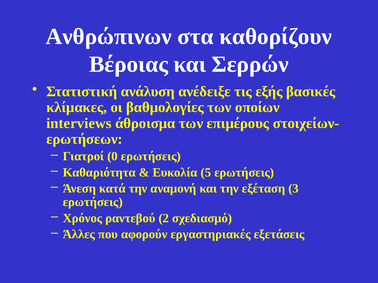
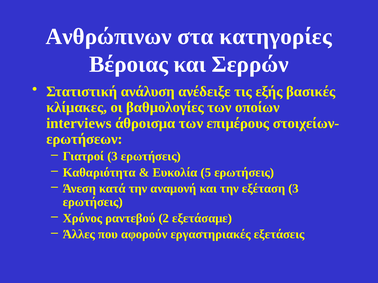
καθορίζουν: καθορίζουν -> κατηγορίες
Γιατροί 0: 0 -> 3
σχεδιασμό: σχεδιασμό -> εξετάσαμε
